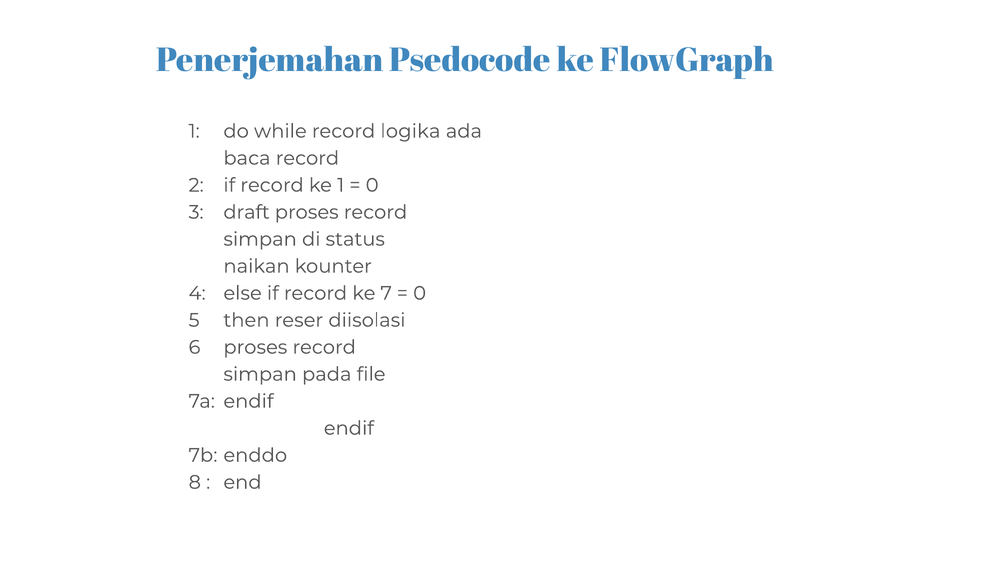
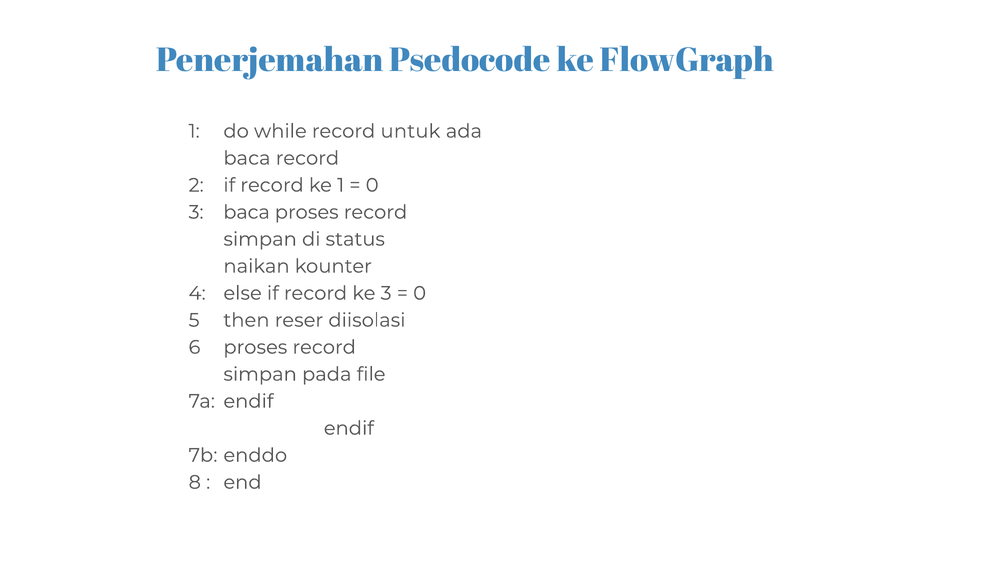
logika: logika -> untuk
3 draft: draft -> baca
ke 7: 7 -> 3
